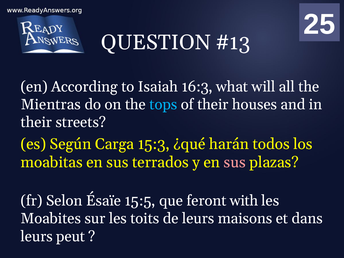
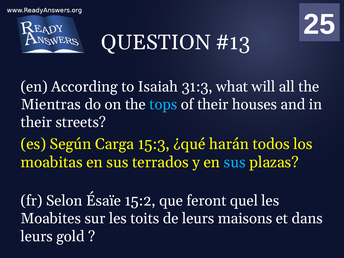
16:3: 16:3 -> 31:3
sus at (235, 162) colour: pink -> light blue
15:5: 15:5 -> 15:2
with: with -> quel
peut: peut -> gold
